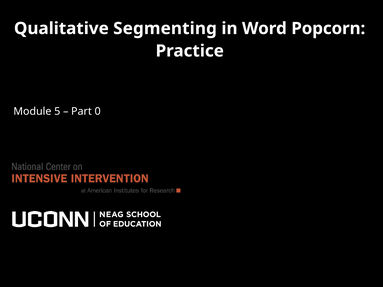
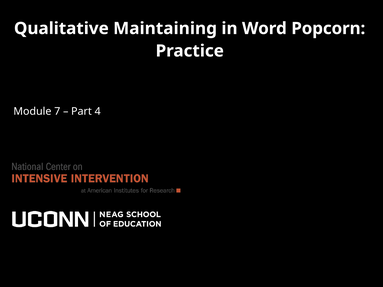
Segmenting: Segmenting -> Maintaining
5: 5 -> 7
0: 0 -> 4
